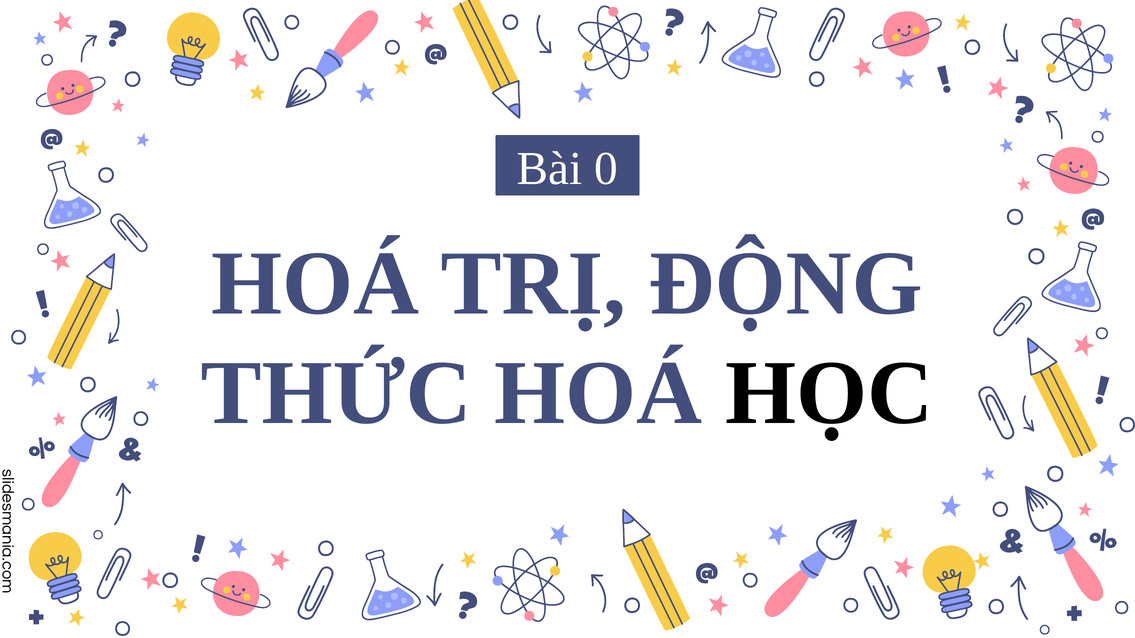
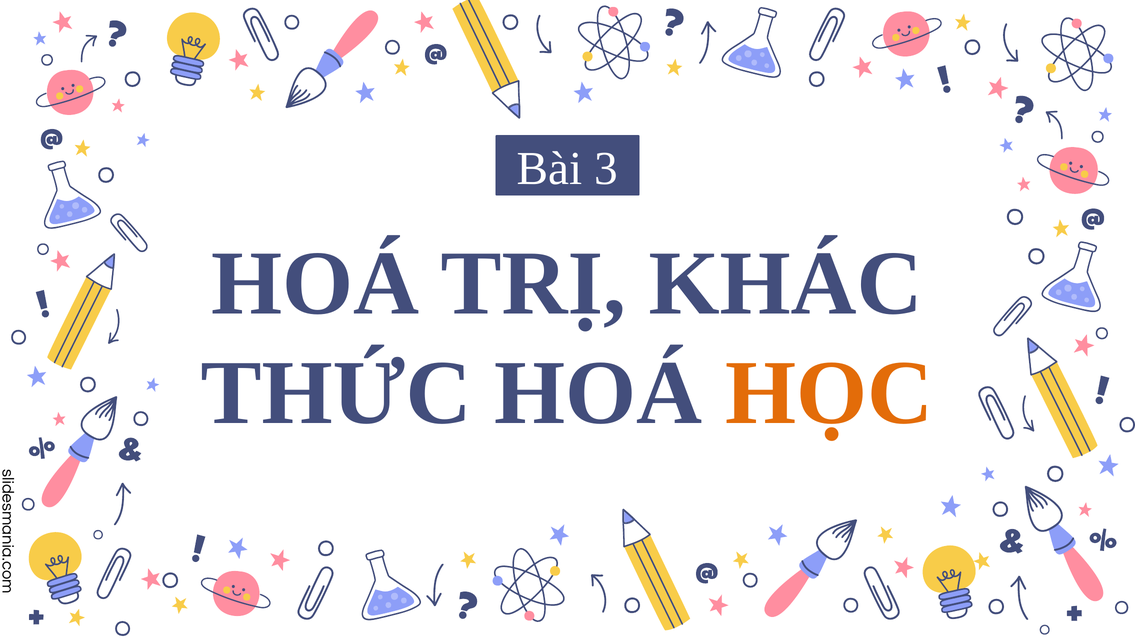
0: 0 -> 3
ĐỘNG: ĐỘNG -> KHÁC
HỌC colour: black -> orange
